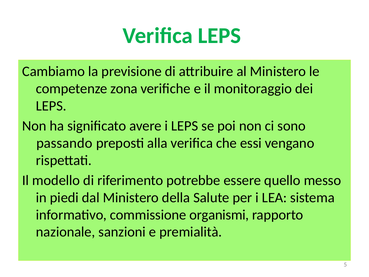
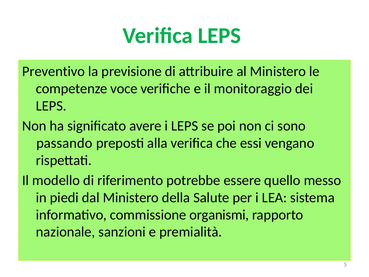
Cambiamo: Cambiamo -> Preventivo
zona: zona -> voce
